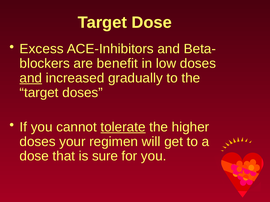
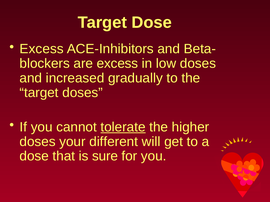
are benefit: benefit -> excess
and at (31, 78) underline: present -> none
regimen: regimen -> different
